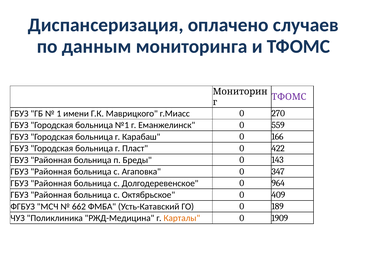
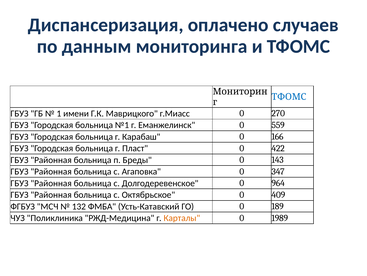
ТФОМС at (289, 97) colour: purple -> blue
662: 662 -> 132
1909: 1909 -> 1989
